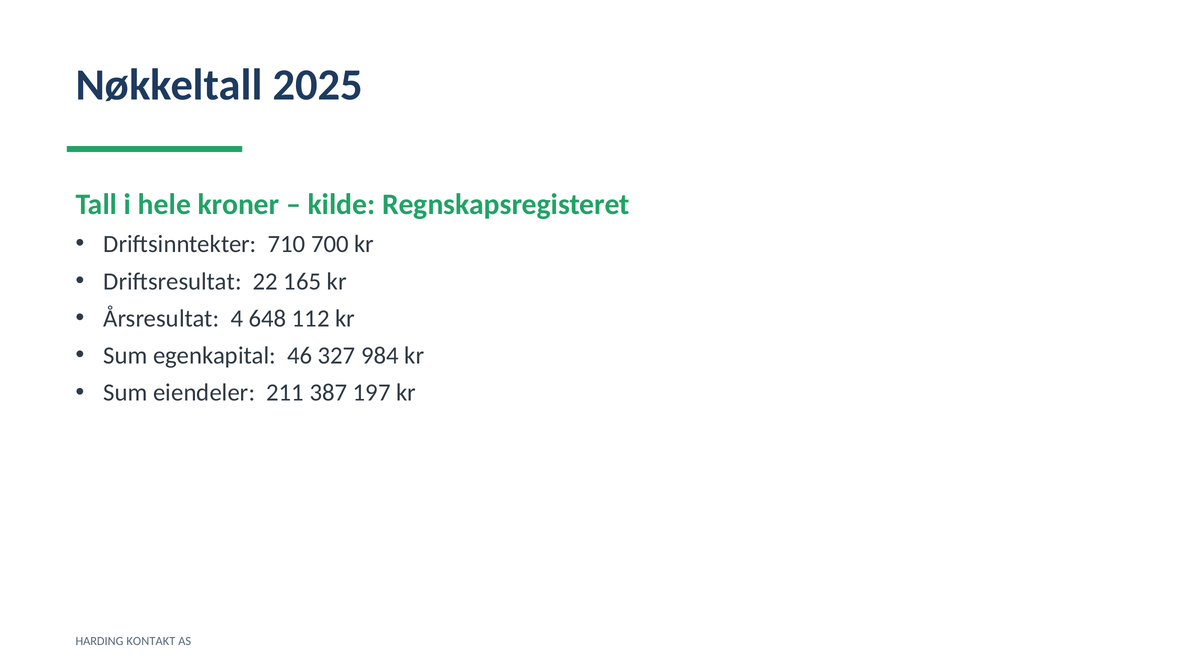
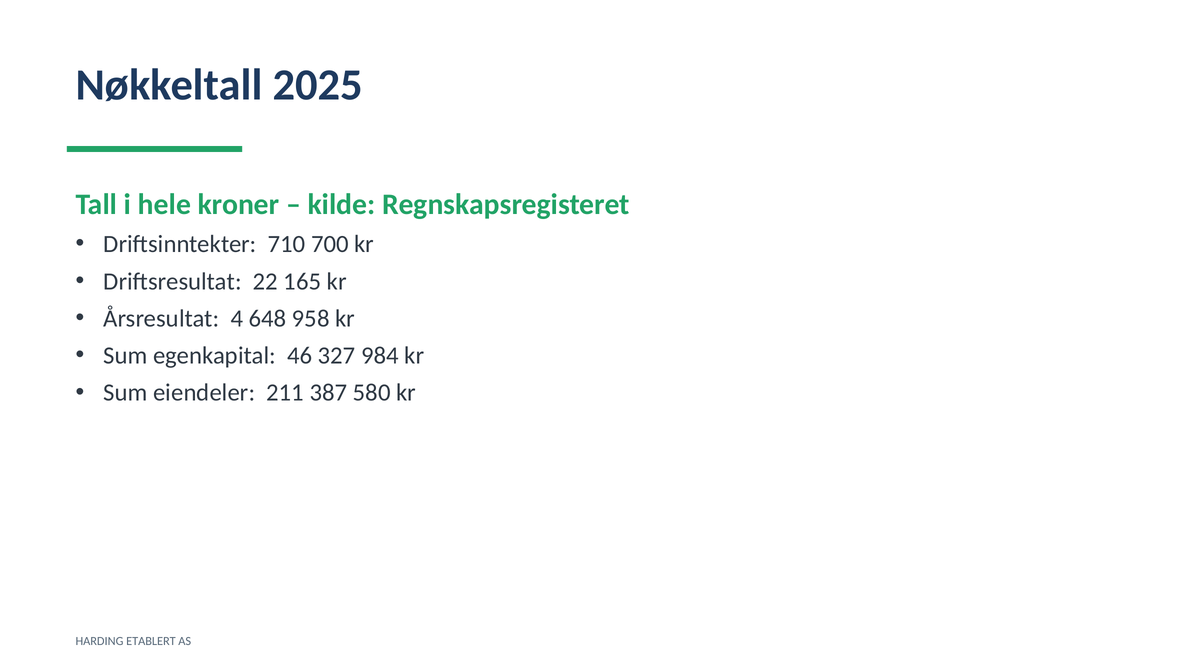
112: 112 -> 958
197: 197 -> 580
KONTAKT: KONTAKT -> ETABLERT
